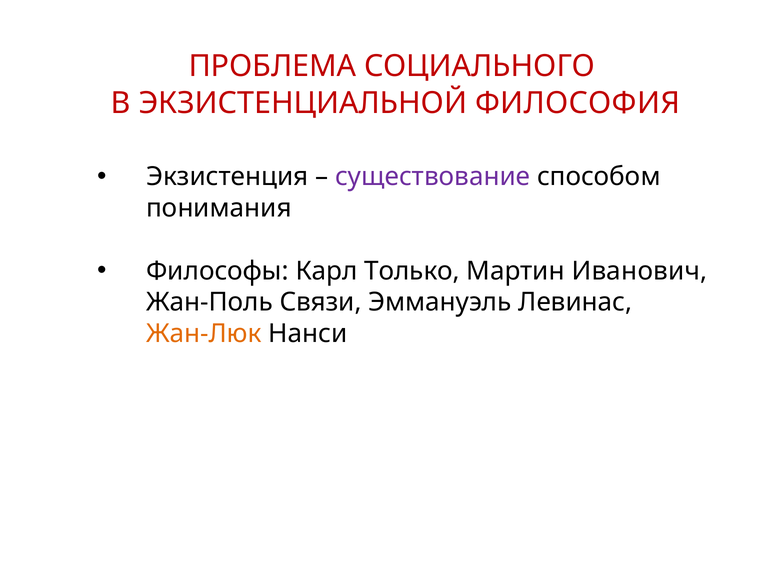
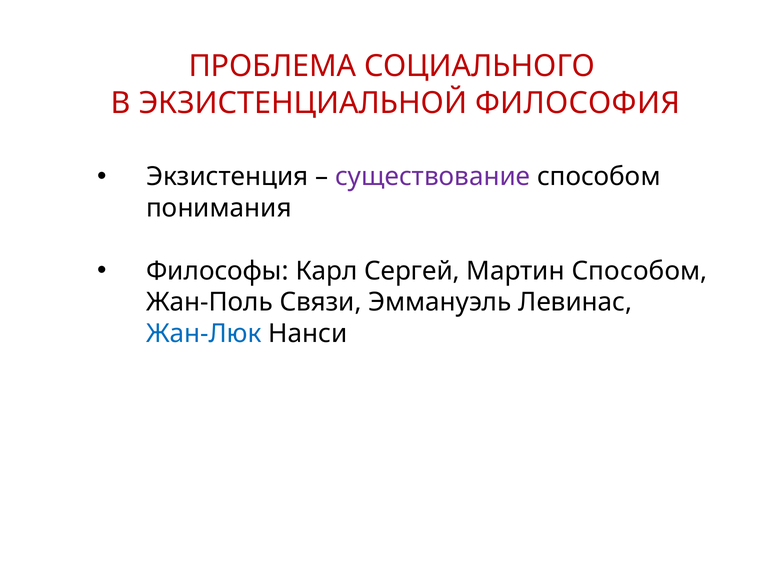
Только: Только -> Сергей
Мартин Иванович: Иванович -> Способом
Жан-Люк colour: orange -> blue
